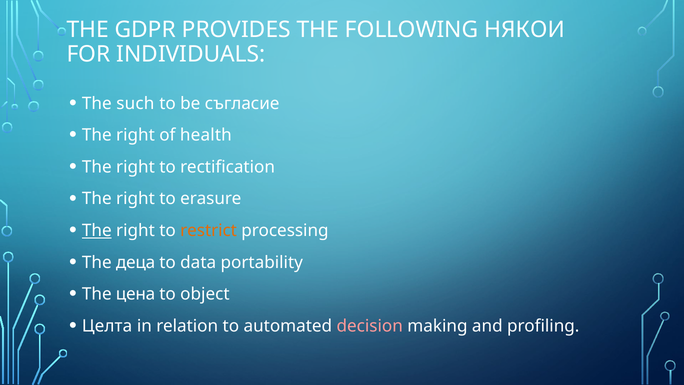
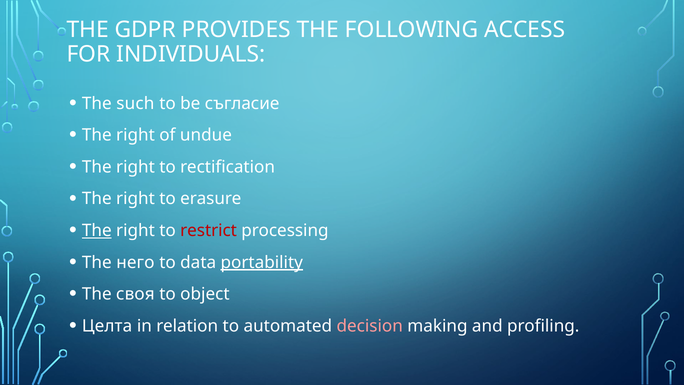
НЯКОИ: НЯКОИ -> ACCESS
health: health -> undue
restrict colour: orange -> red
деца: деца -> него
portability underline: none -> present
цена: цена -> своя
